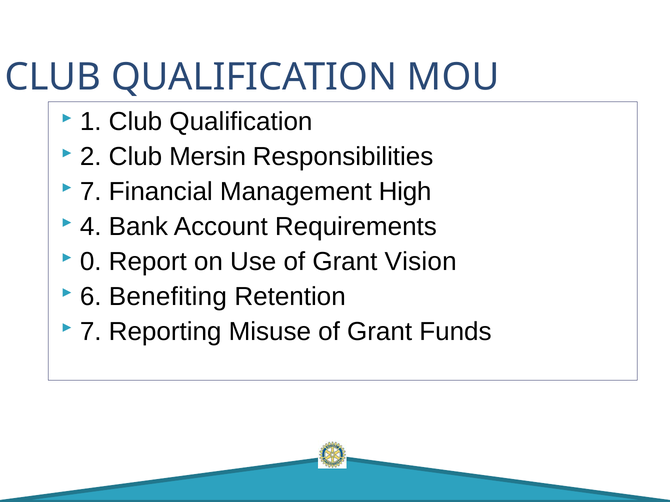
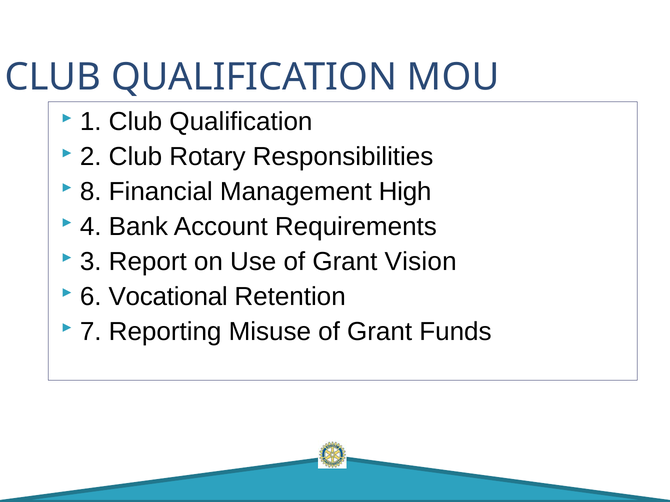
Mersin: Mersin -> Rotary
7 at (91, 192): 7 -> 8
0: 0 -> 3
Benefiting: Benefiting -> Vocational
